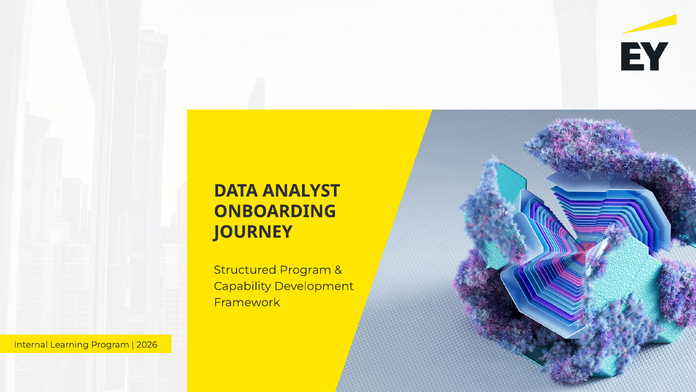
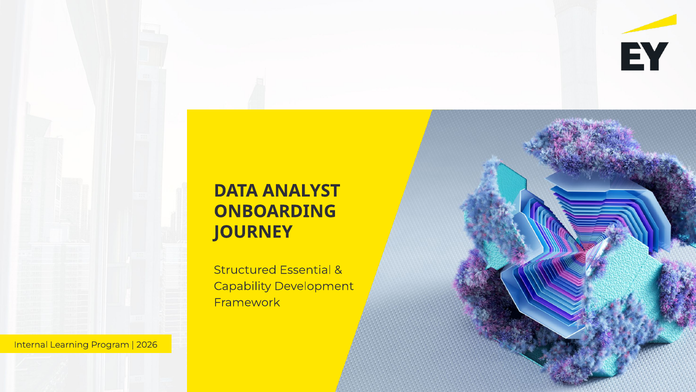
Structured Program: Program -> Essential
